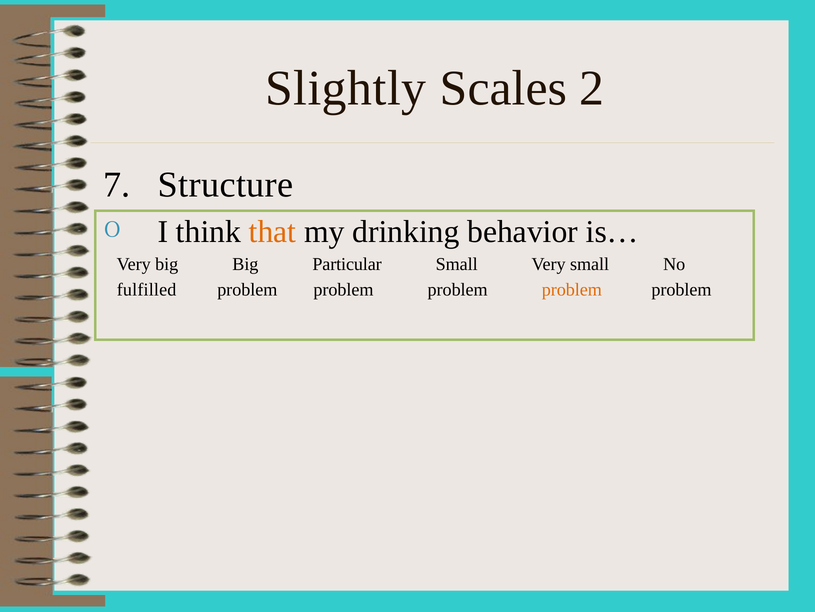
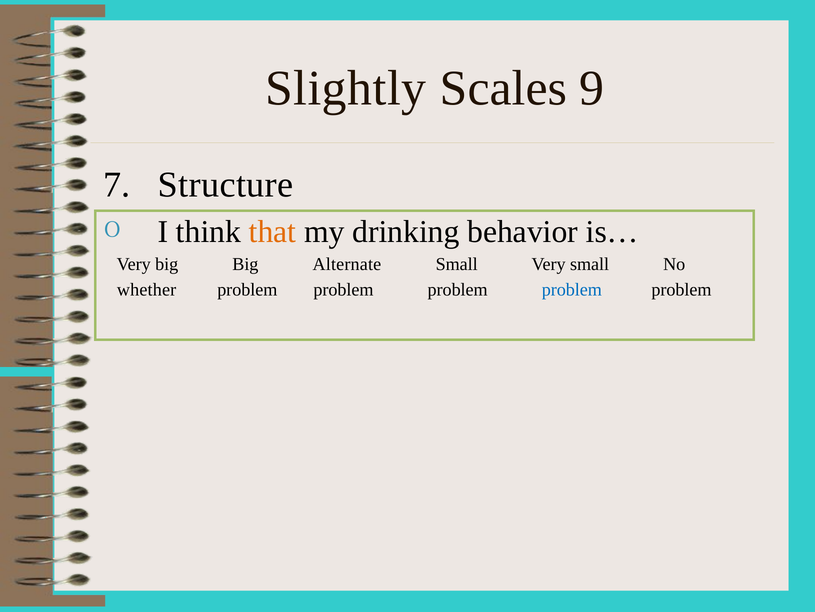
2: 2 -> 9
Particular: Particular -> Alternate
fulfilled: fulfilled -> whether
problem at (572, 289) colour: orange -> blue
